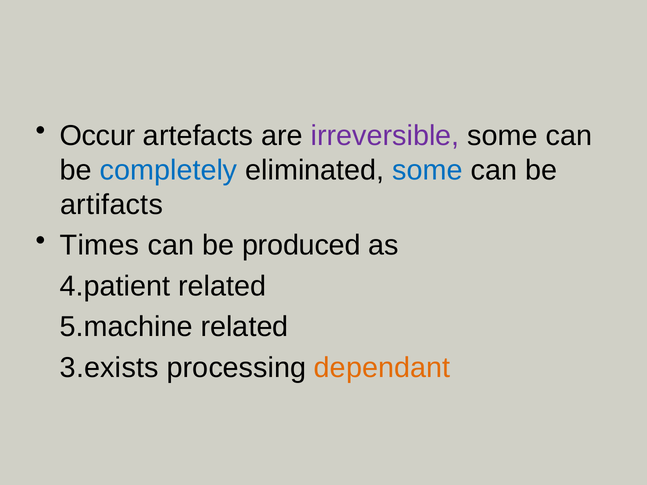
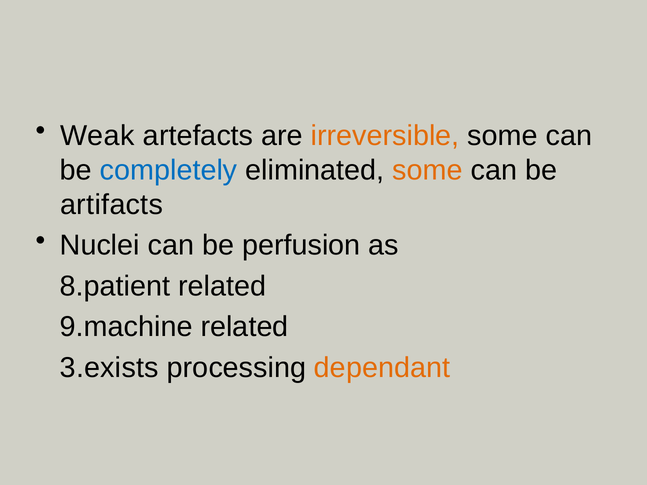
Occur: Occur -> Weak
irreversible colour: purple -> orange
some at (428, 170) colour: blue -> orange
Times: Times -> Nuclei
produced: produced -> perfusion
4.patient: 4.patient -> 8.patient
5.machine: 5.machine -> 9.machine
